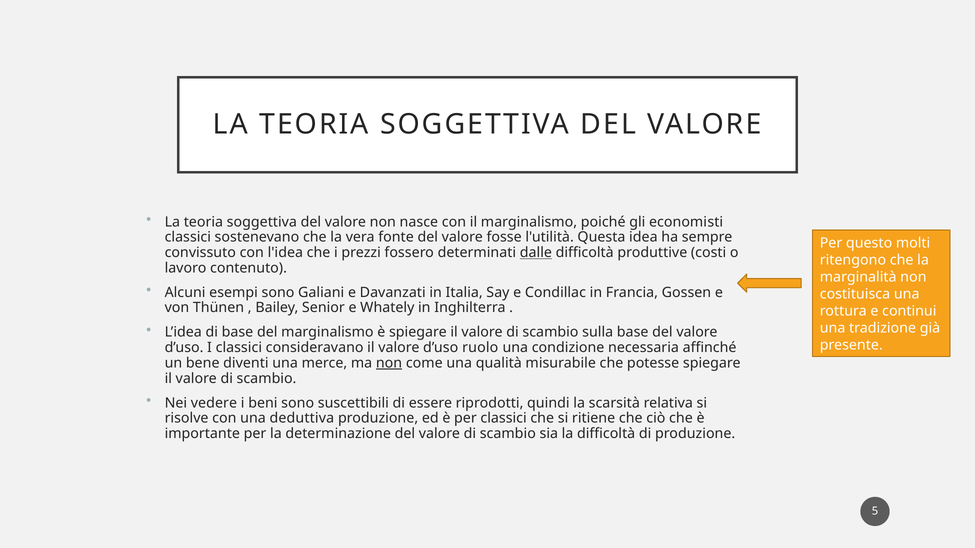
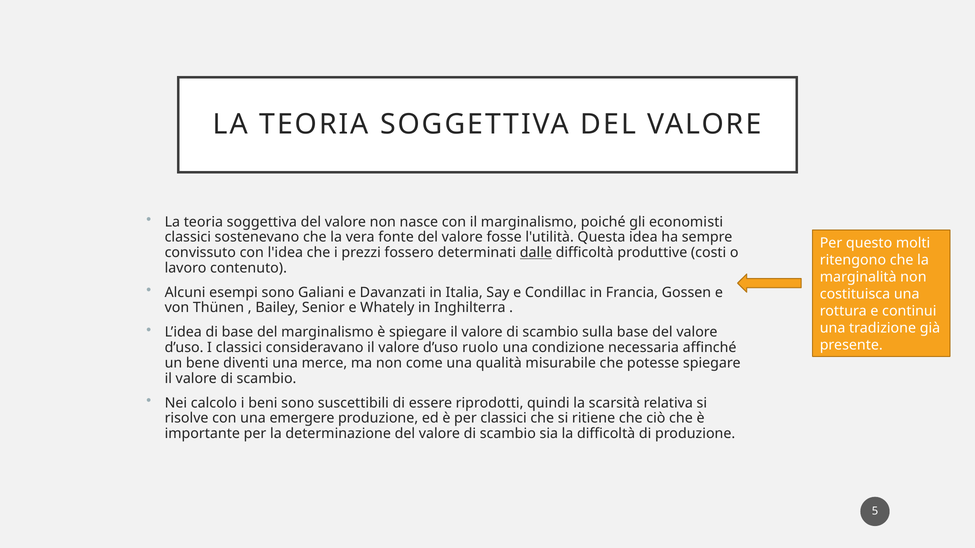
non at (389, 363) underline: present -> none
vedere: vedere -> calcolo
deduttiva: deduttiva -> emergere
